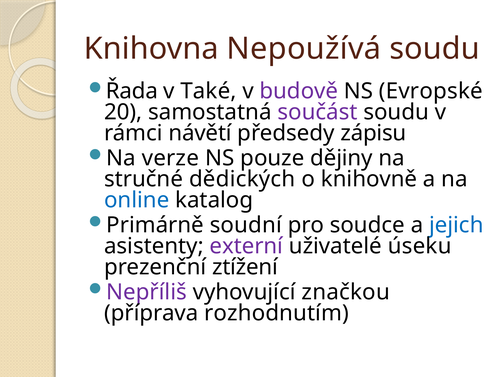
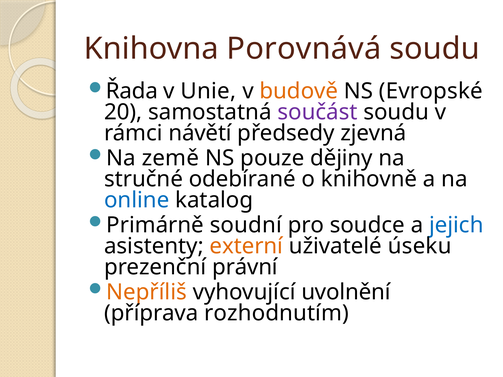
Nepoužívá: Nepoužívá -> Porovnává
Také: Také -> Unie
budově colour: purple -> orange
zápisu: zápisu -> zjevná
verze: verze -> země
dědických: dědických -> odebírané
externí colour: purple -> orange
ztížení: ztížení -> právní
Nepříliš colour: purple -> orange
značkou: značkou -> uvolnění
